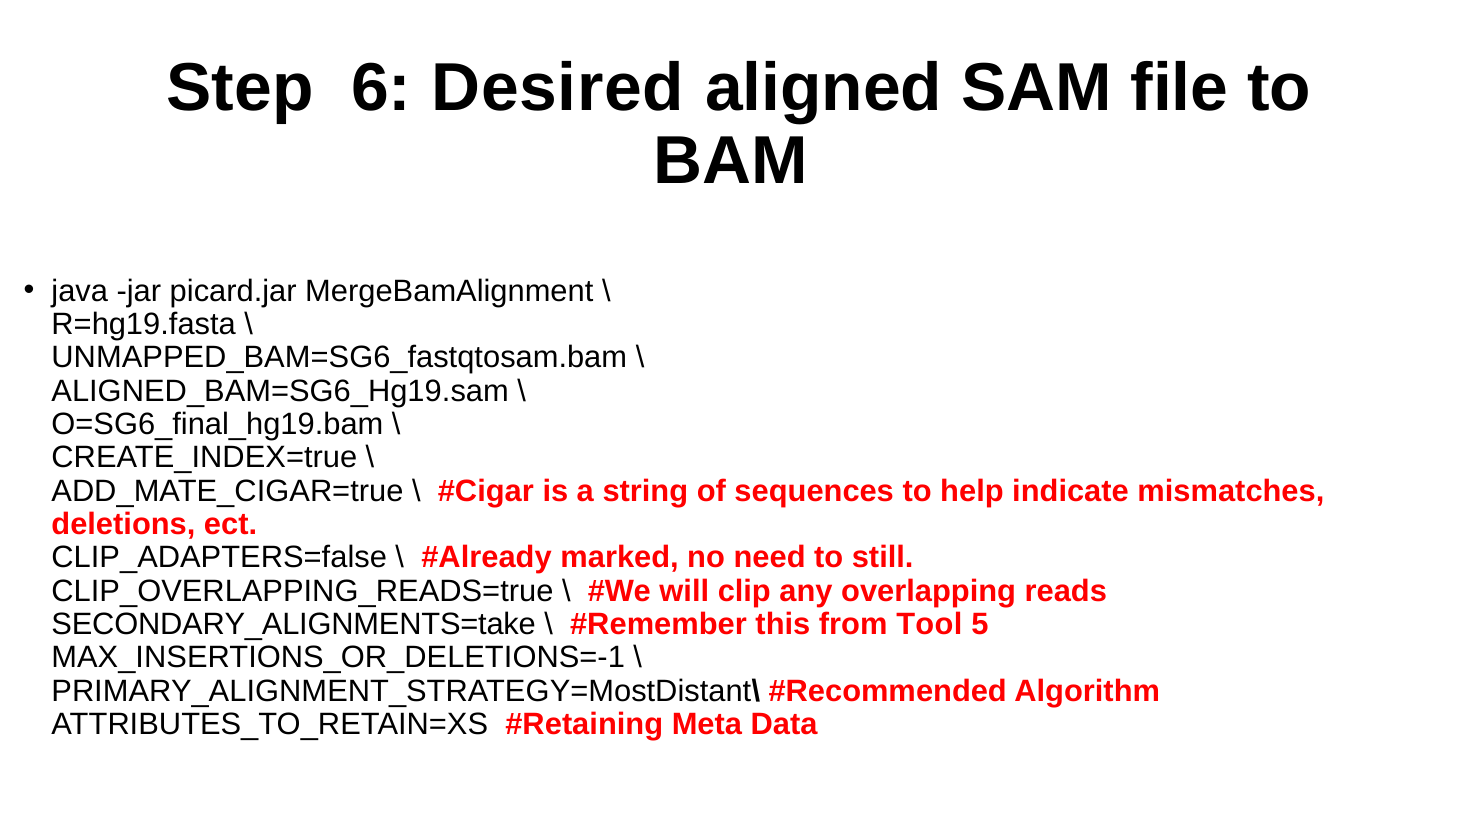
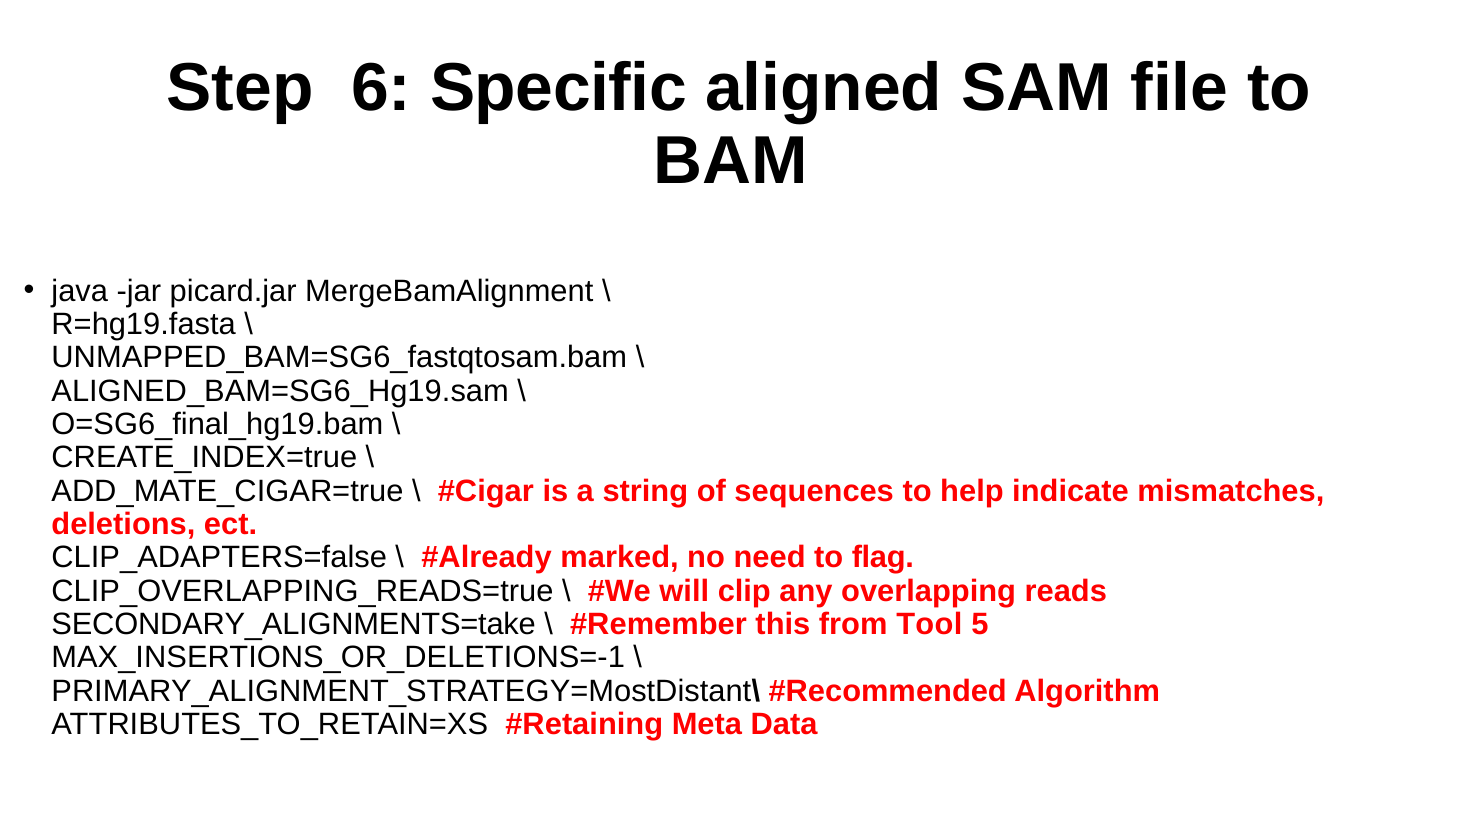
Desired: Desired -> Specific
still: still -> flag
